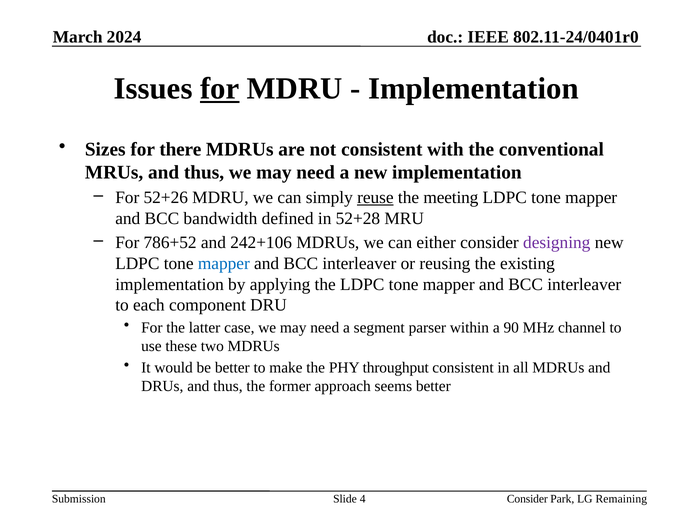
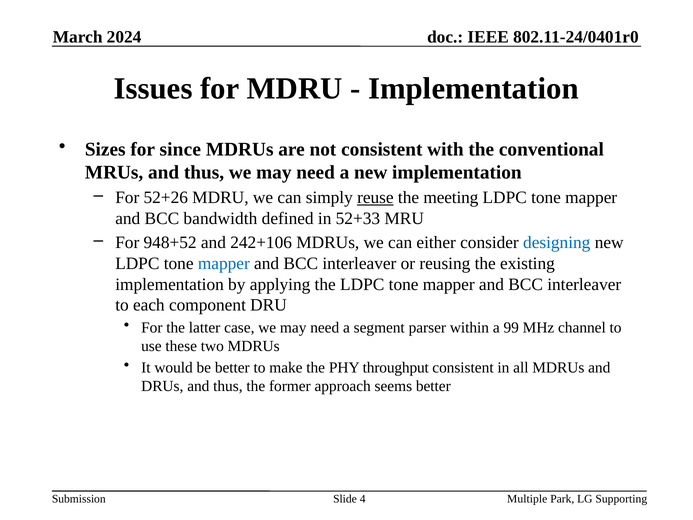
for at (220, 89) underline: present -> none
there: there -> since
52+28: 52+28 -> 52+33
786+52: 786+52 -> 948+52
designing colour: purple -> blue
90: 90 -> 99
Consider at (527, 498): Consider -> Multiple
Remaining: Remaining -> Supporting
